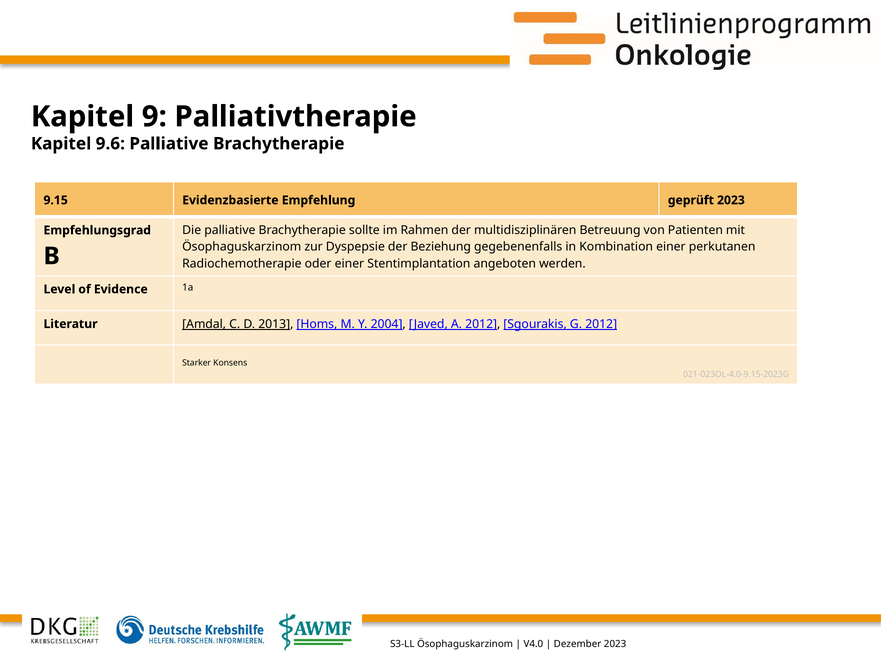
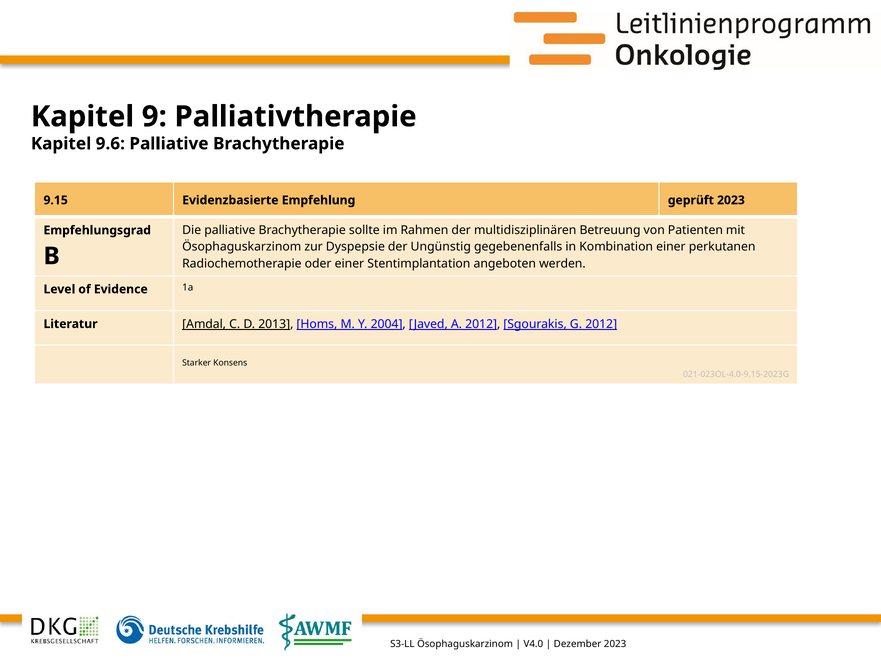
Beziehung: Beziehung -> Ungünstig
